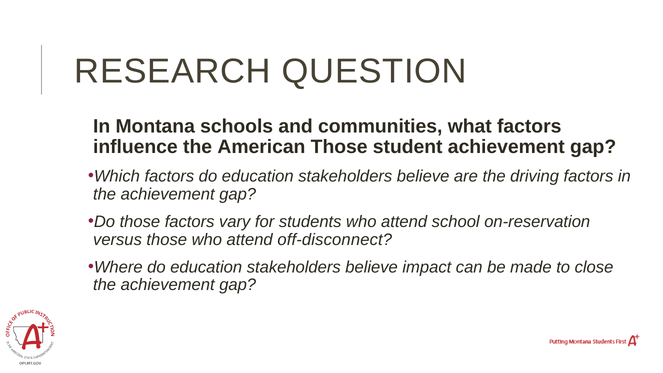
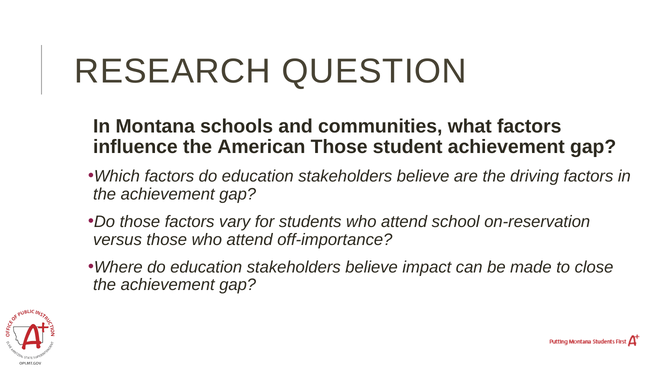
off-disconnect: off-disconnect -> off-importance
